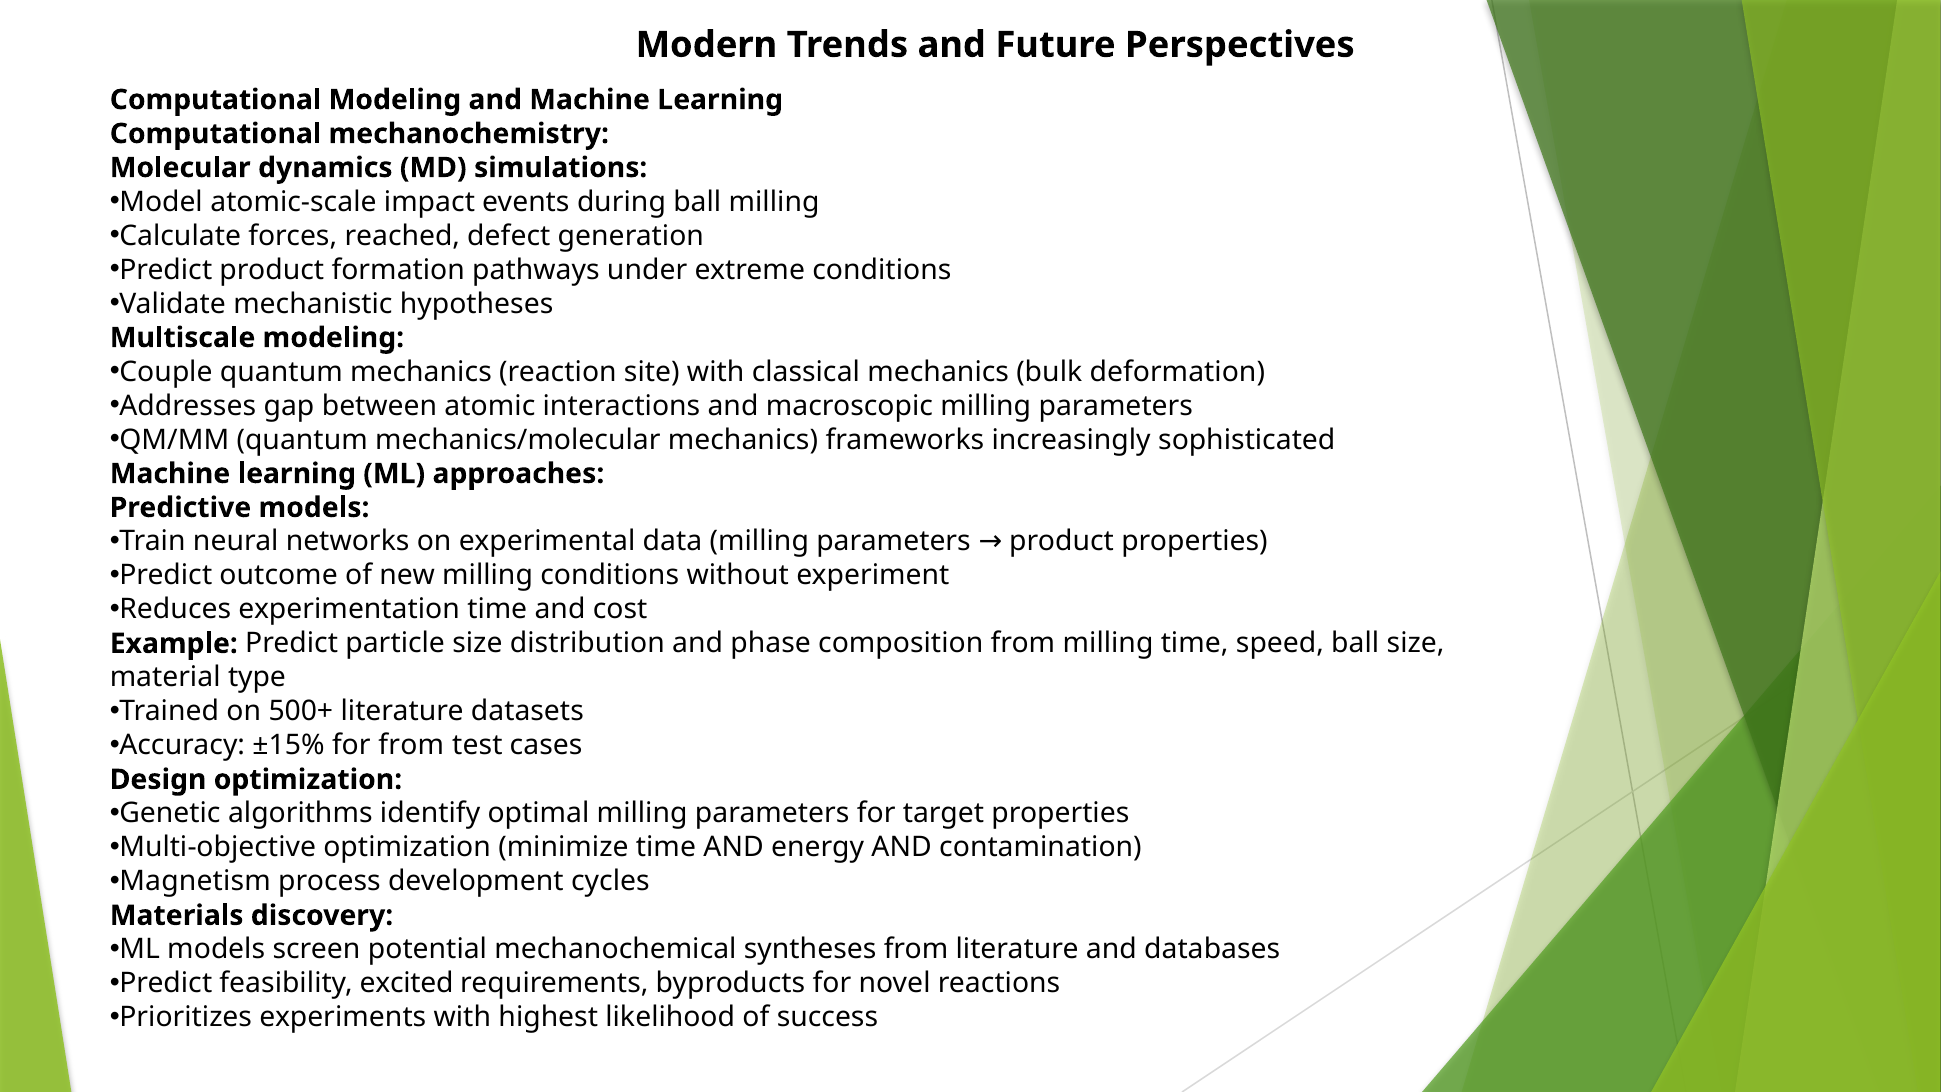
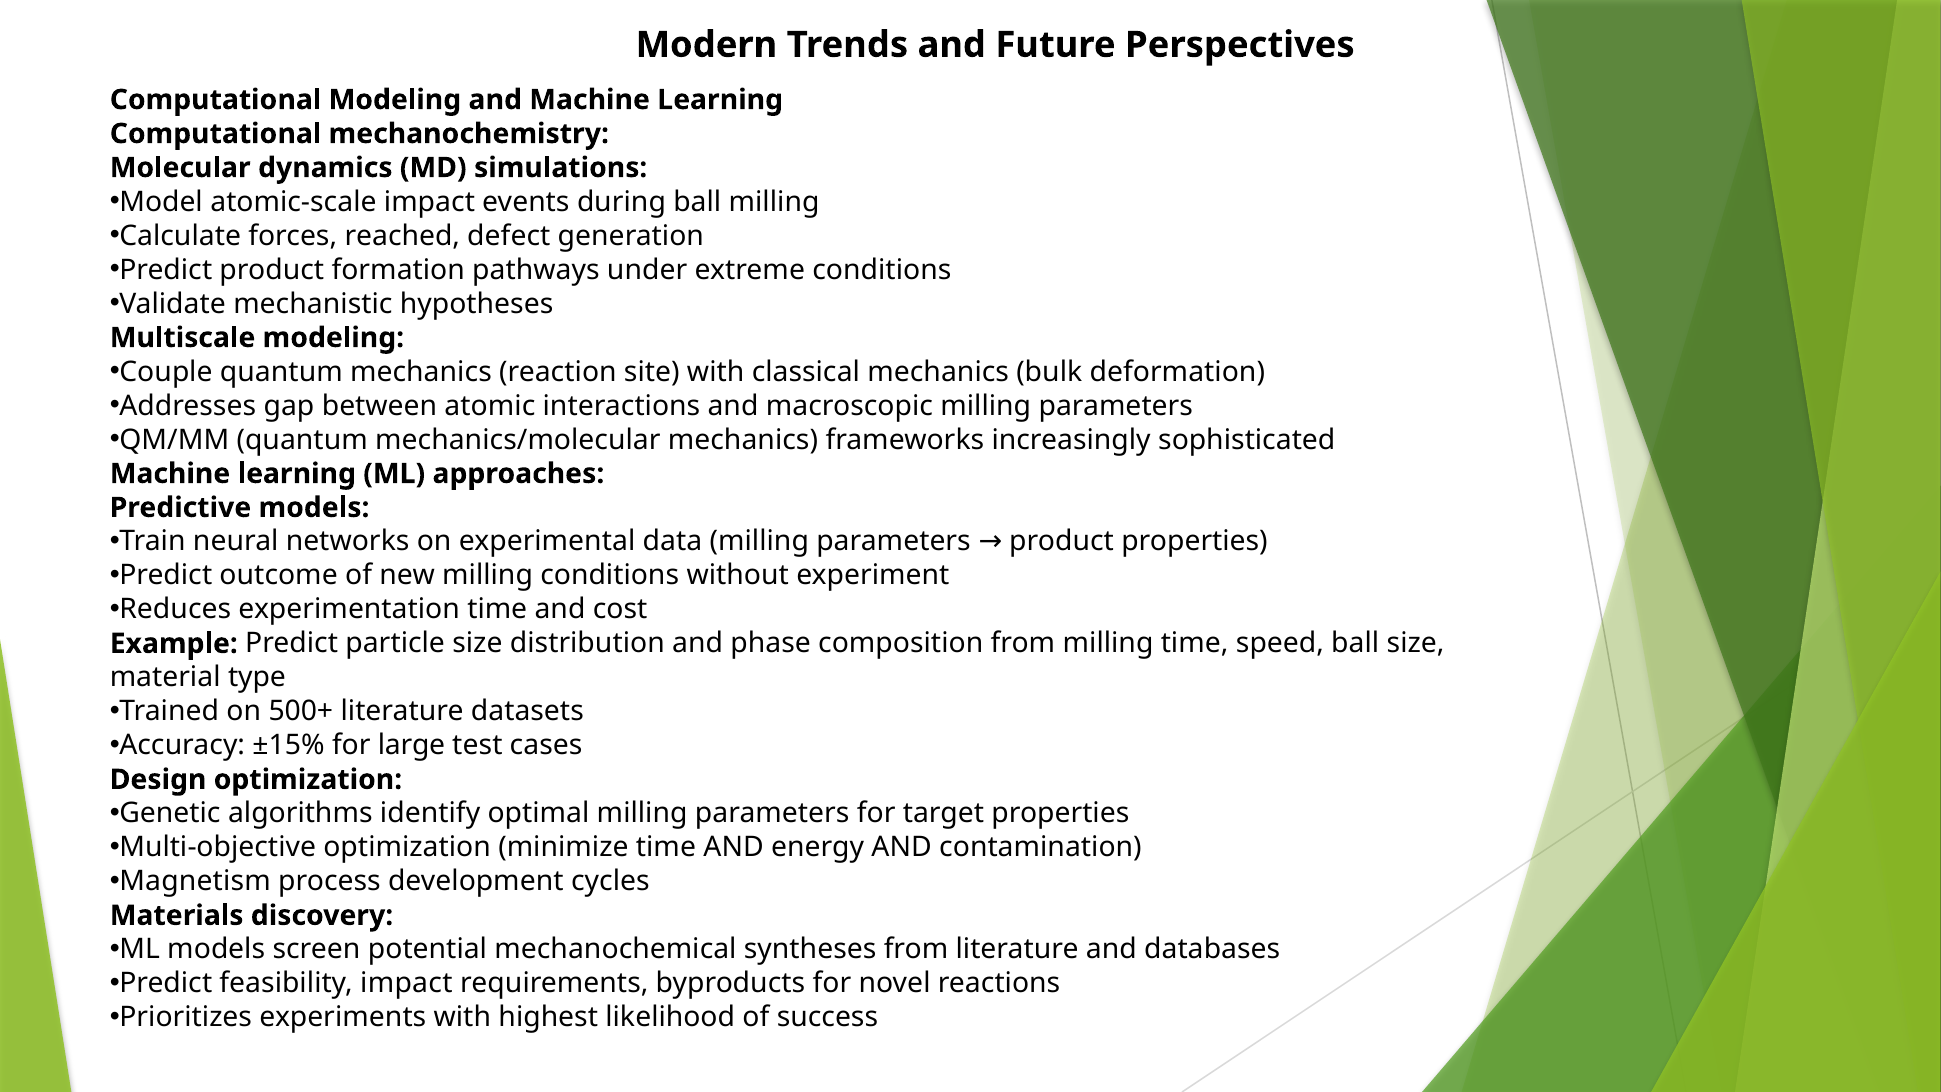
for from: from -> large
feasibility excited: excited -> impact
